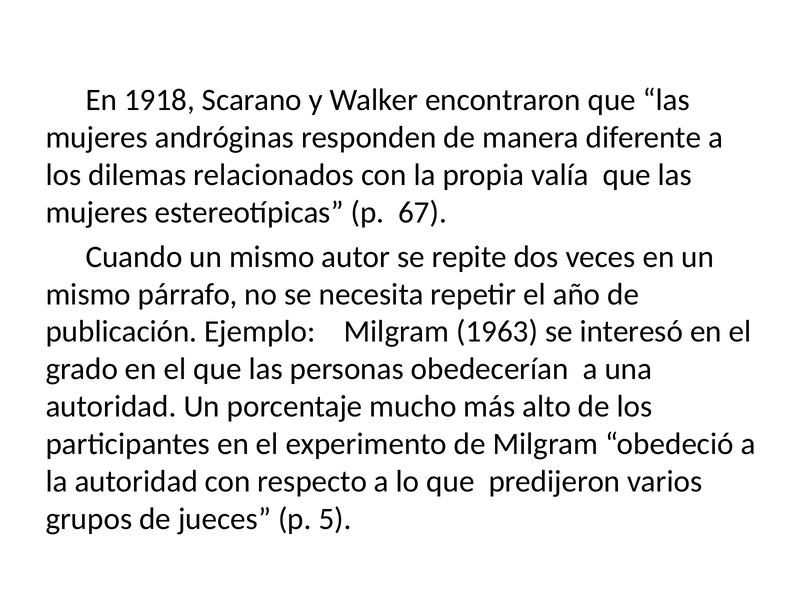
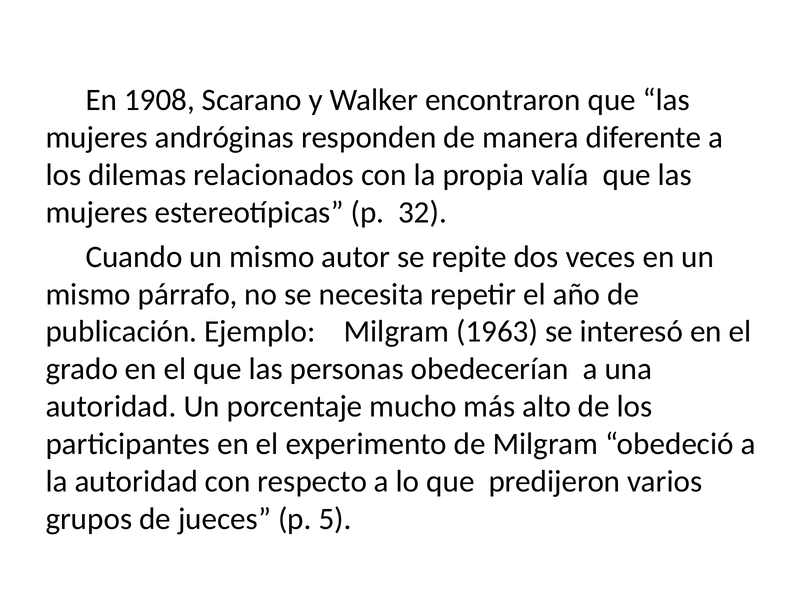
1918: 1918 -> 1908
67: 67 -> 32
